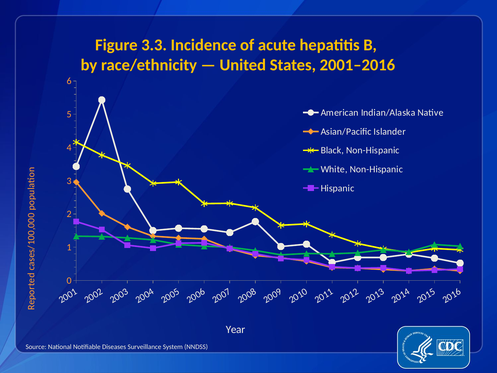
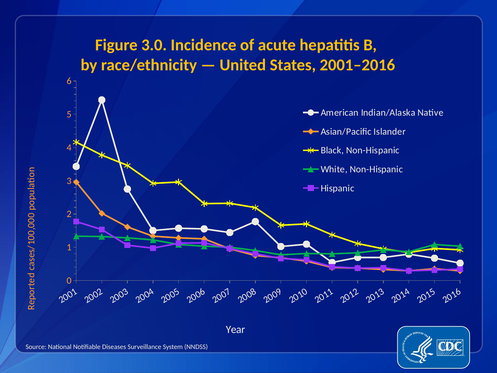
3.3: 3.3 -> 3.0
